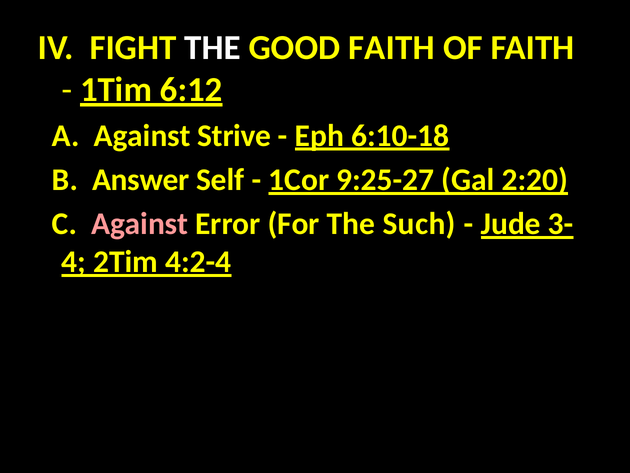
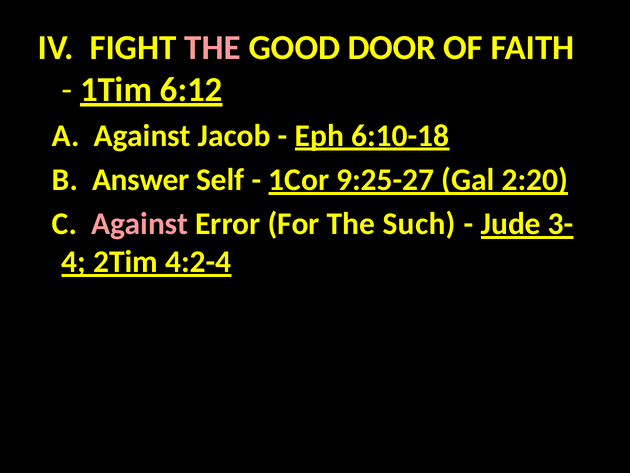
THE at (213, 48) colour: white -> pink
GOOD FAITH: FAITH -> DOOR
Strive: Strive -> Jacob
